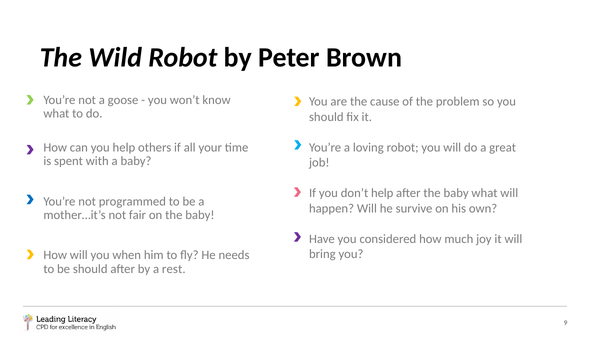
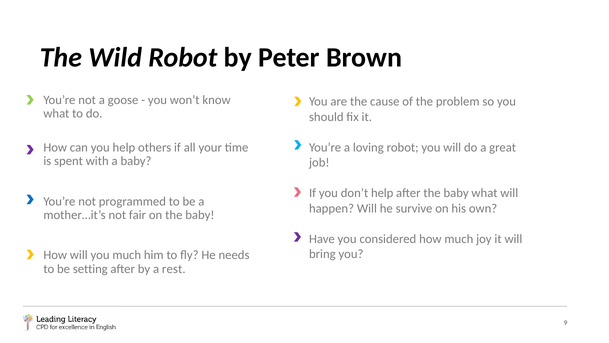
you when: when -> much
be should: should -> setting
